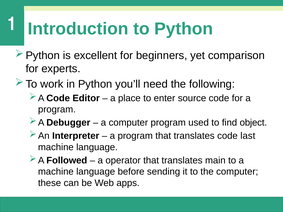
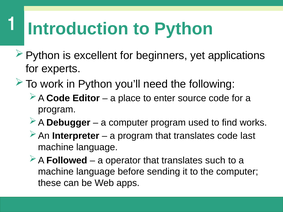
comparison: comparison -> applications
object: object -> works
main: main -> such
